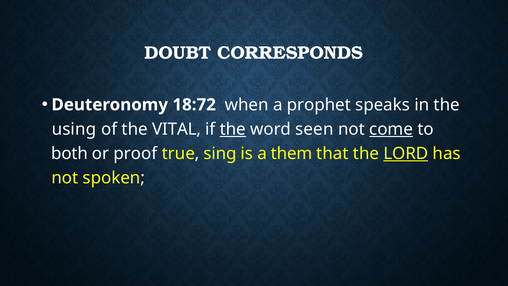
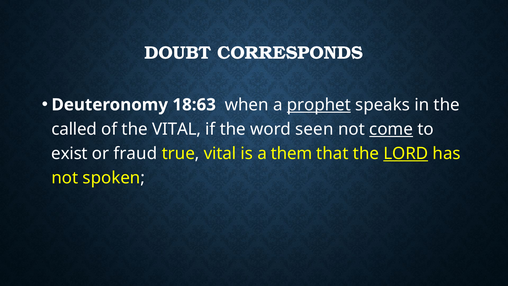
18:72: 18:72 -> 18:63
prophet underline: none -> present
using: using -> called
the at (233, 129) underline: present -> none
both: both -> exist
proof: proof -> fraud
true sing: sing -> vital
